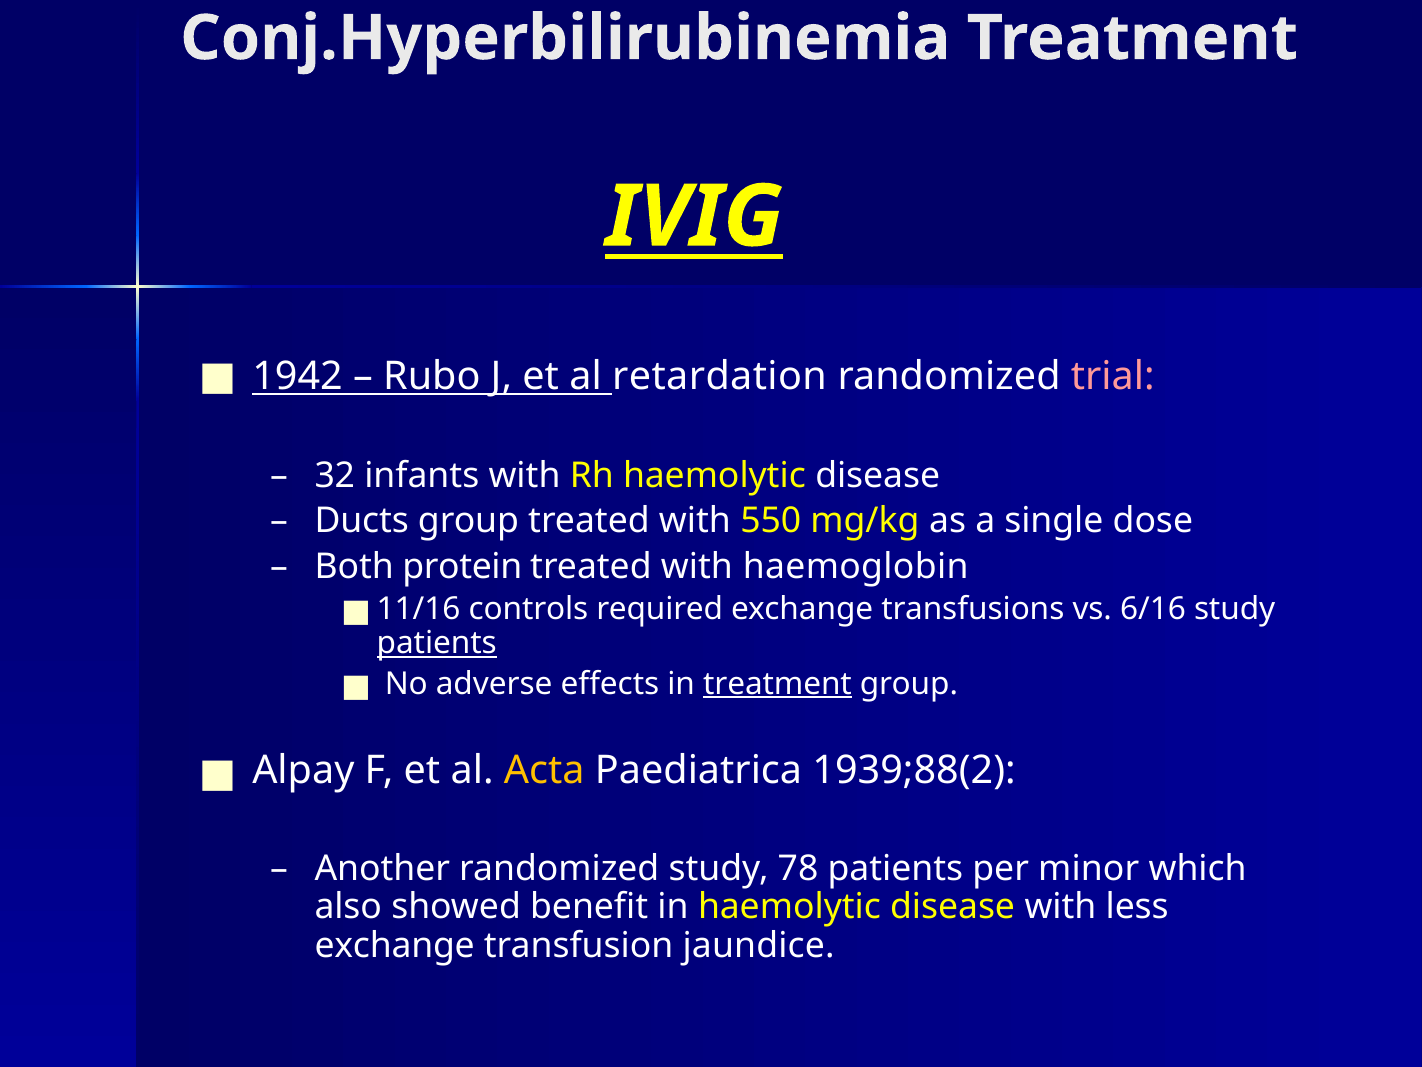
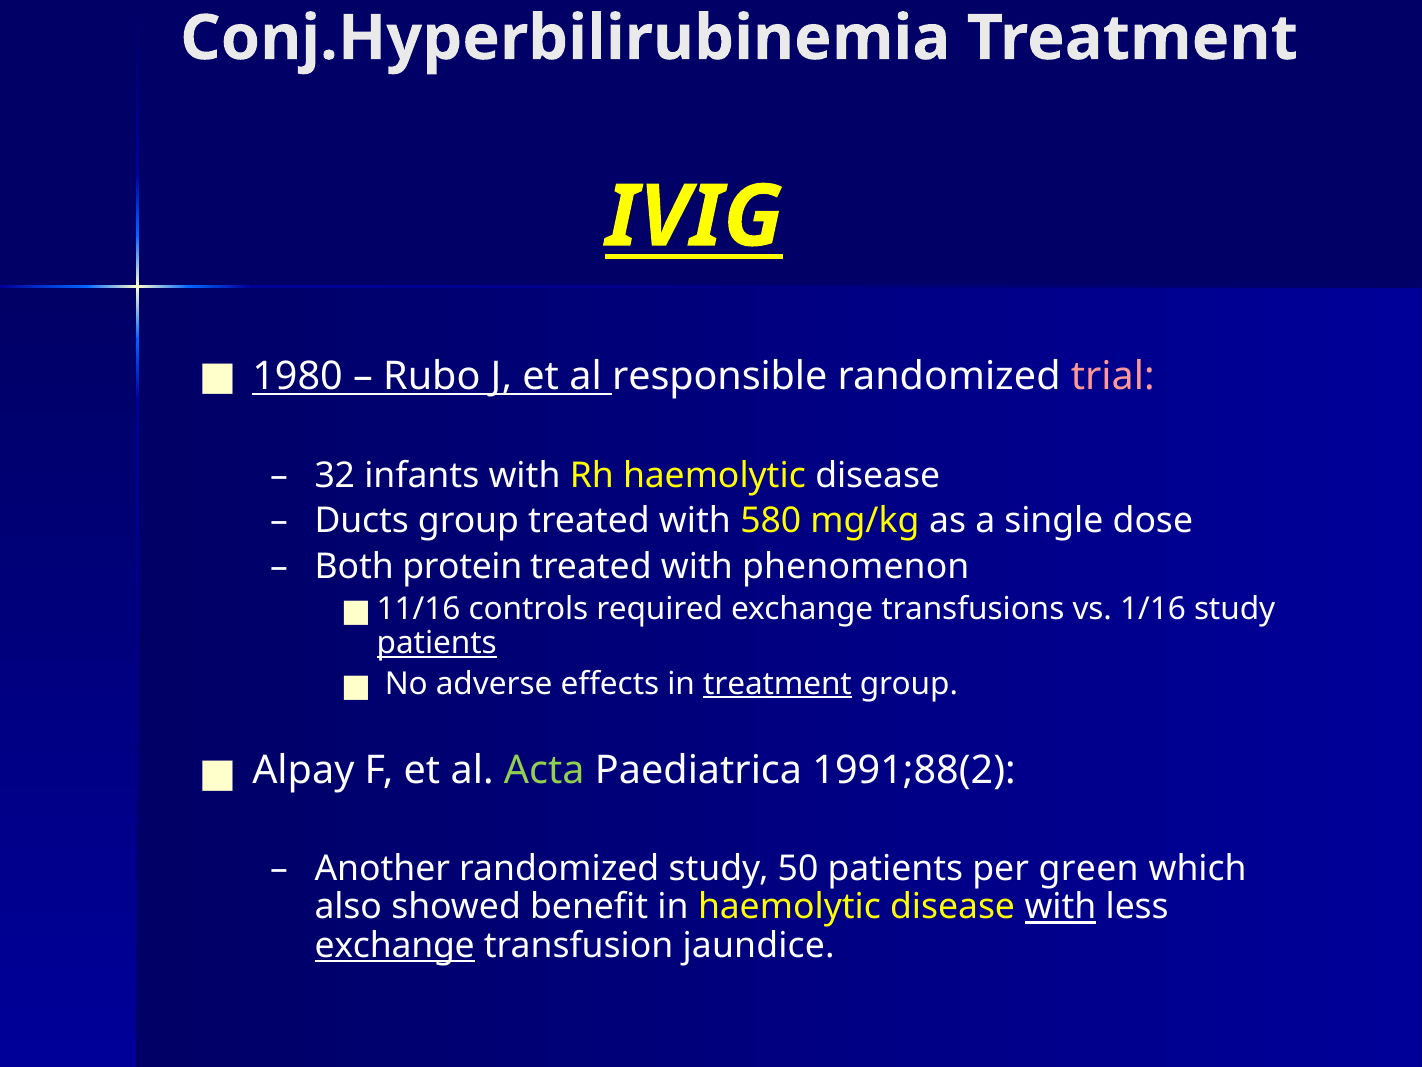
1942: 1942 -> 1980
retardation: retardation -> responsible
550: 550 -> 580
haemoglobin: haemoglobin -> phenomenon
6/16: 6/16 -> 1/16
Acta colour: yellow -> light green
1939;88(2: 1939;88(2 -> 1991;88(2
78: 78 -> 50
minor: minor -> green
with at (1060, 907) underline: none -> present
exchange at (395, 945) underline: none -> present
